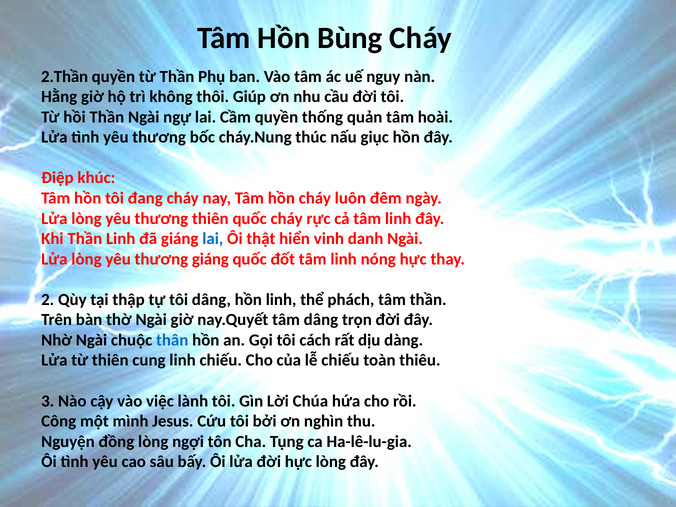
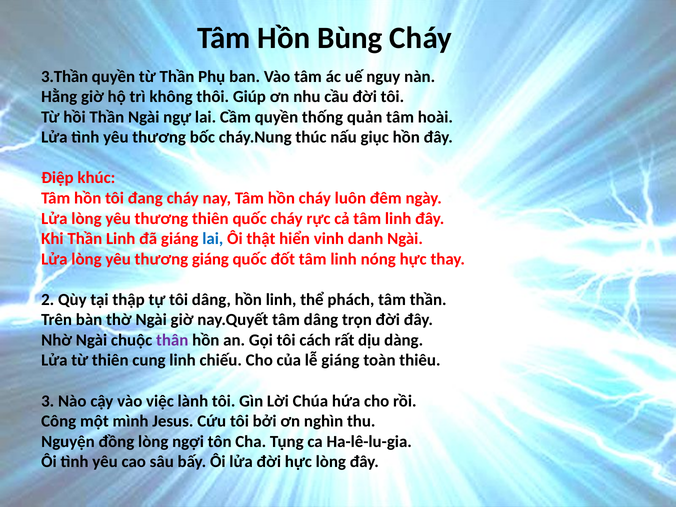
2.Thần: 2.Thần -> 3.Thần
thân colour: blue -> purple
lễ chiếu: chiếu -> giáng
